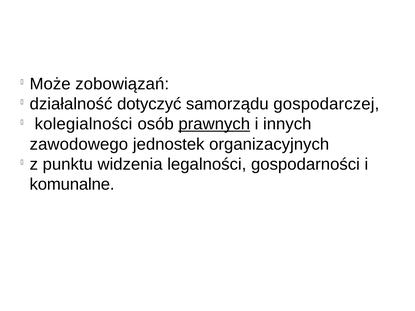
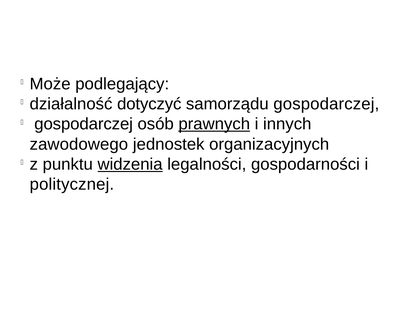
zobowiązań: zobowiązań -> podlegający
kolegialności at (83, 124): kolegialności -> gospodarczej
widzenia underline: none -> present
komunalne: komunalne -> politycznej
